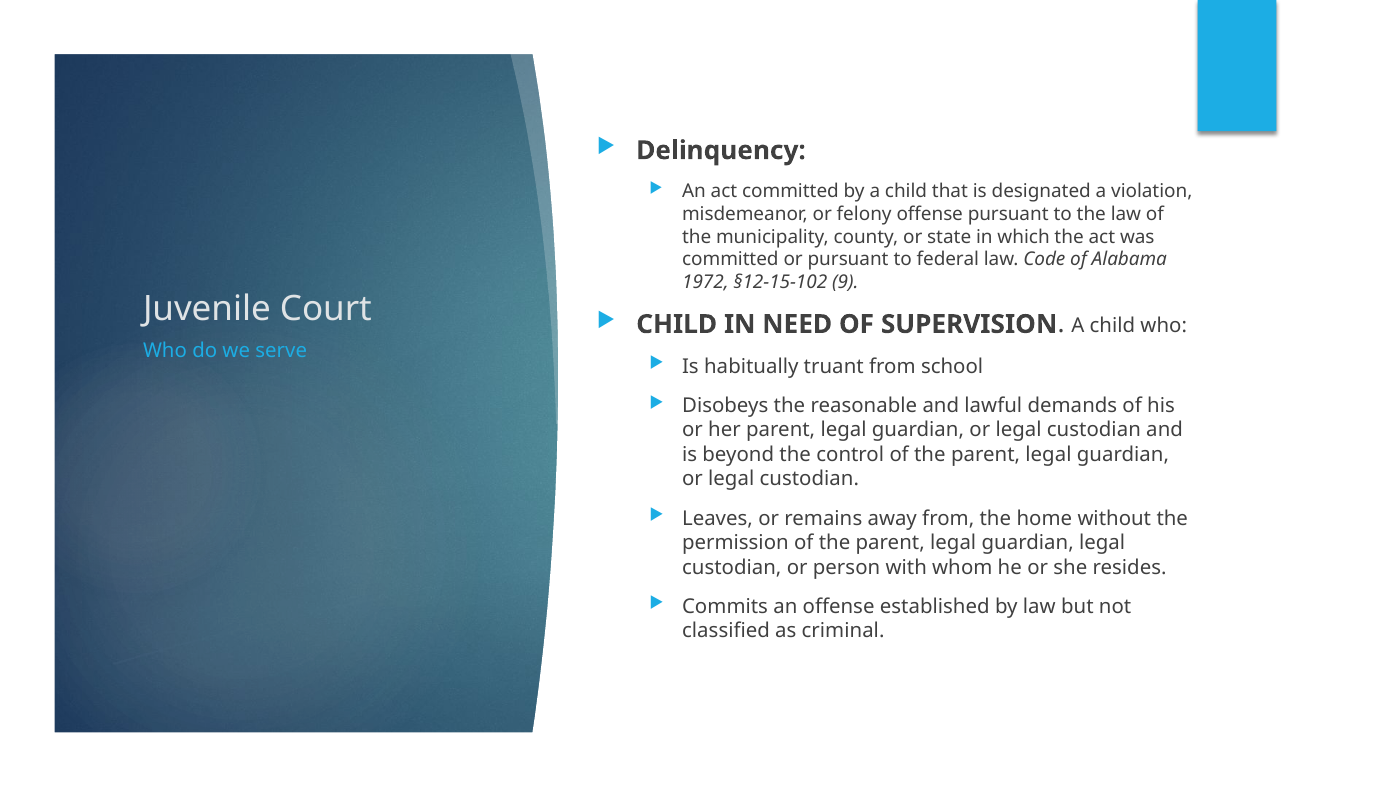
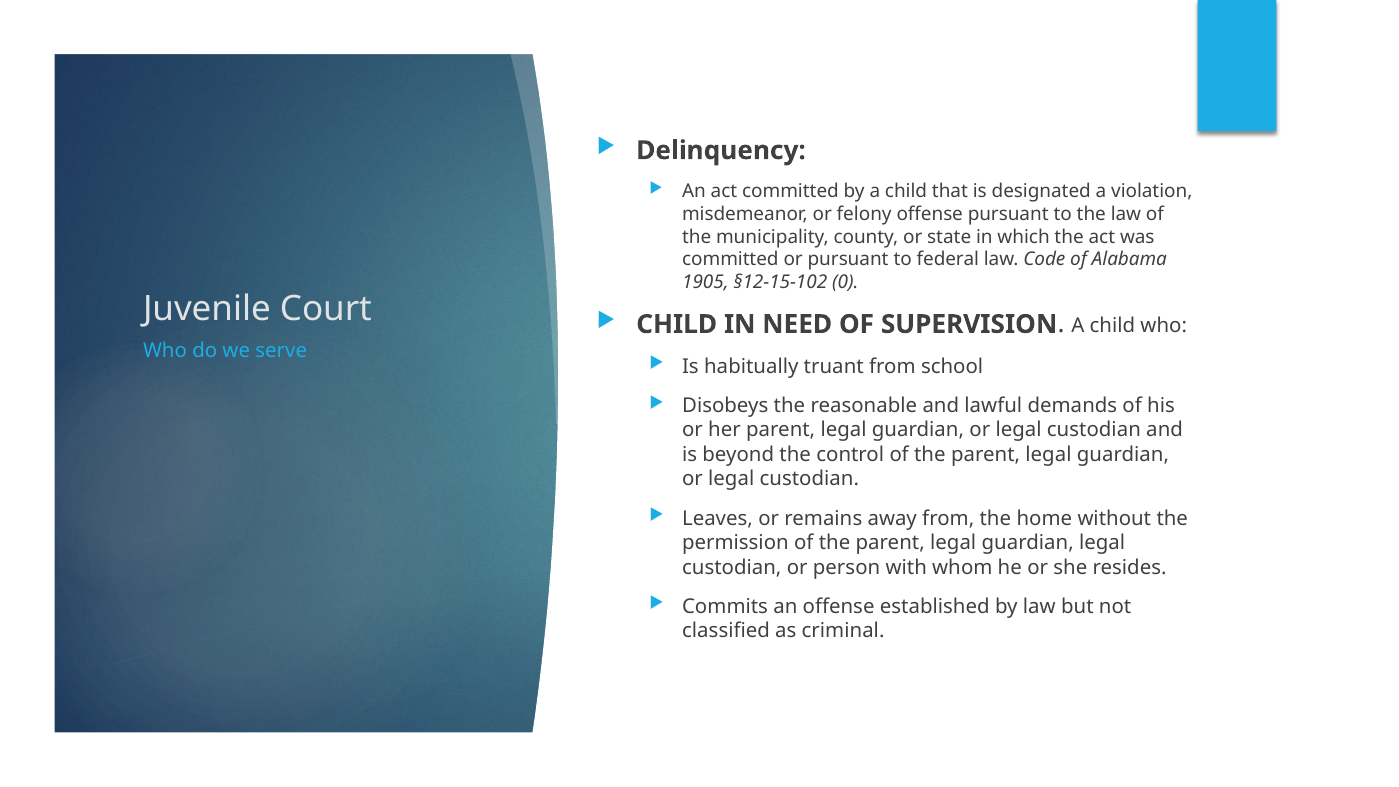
1972: 1972 -> 1905
9: 9 -> 0
